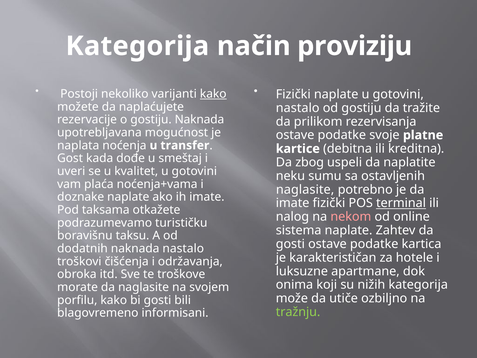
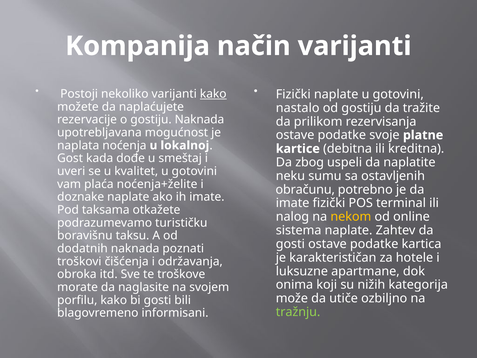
Kategorija at (137, 46): Kategorija -> Kompanija
način proviziju: proviziju -> varijanti
transfer: transfer -> lokalnoj
noćenja+vama: noćenja+vama -> noćenja+želite
naglasite at (305, 189): naglasite -> obračunu
terminal underline: present -> none
nekom colour: pink -> yellow
naknada nastalo: nastalo -> poznati
